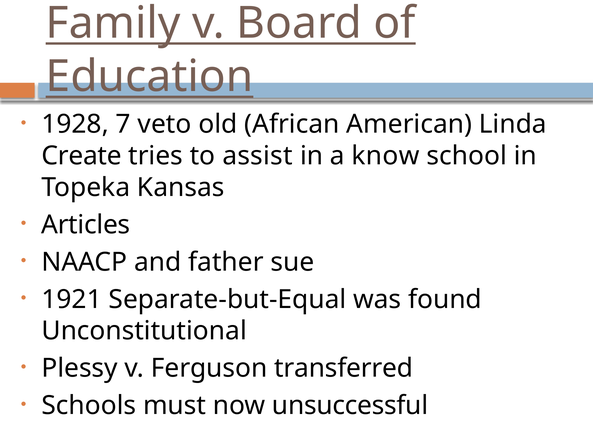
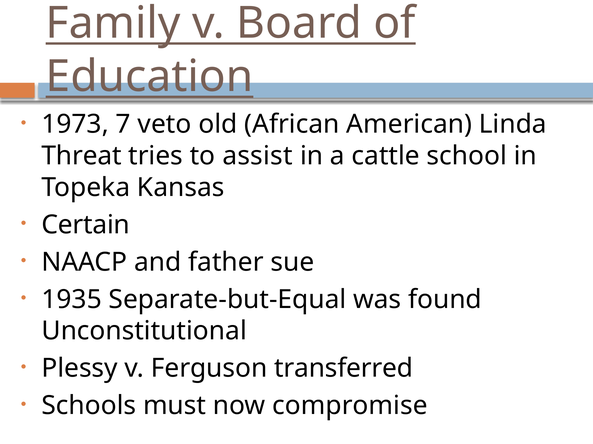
1928: 1928 -> 1973
Create: Create -> Threat
know: know -> cattle
Articles: Articles -> Certain
1921: 1921 -> 1935
unsuccessful: unsuccessful -> compromise
